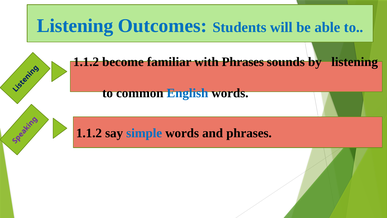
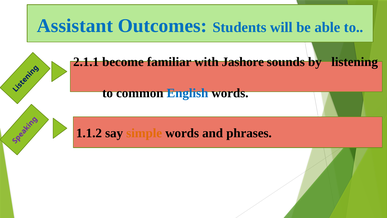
Listening at (75, 26): Listening -> Assistant
1.1.2 at (86, 62): 1.1.2 -> 2.1.1
with Phrases: Phrases -> Jashore
simple colour: blue -> orange
